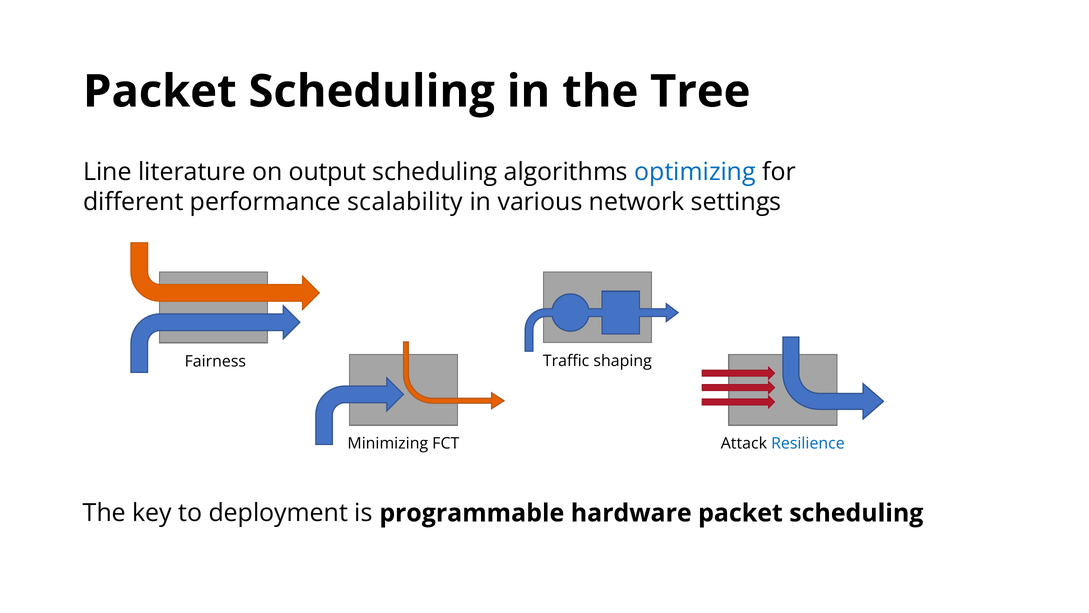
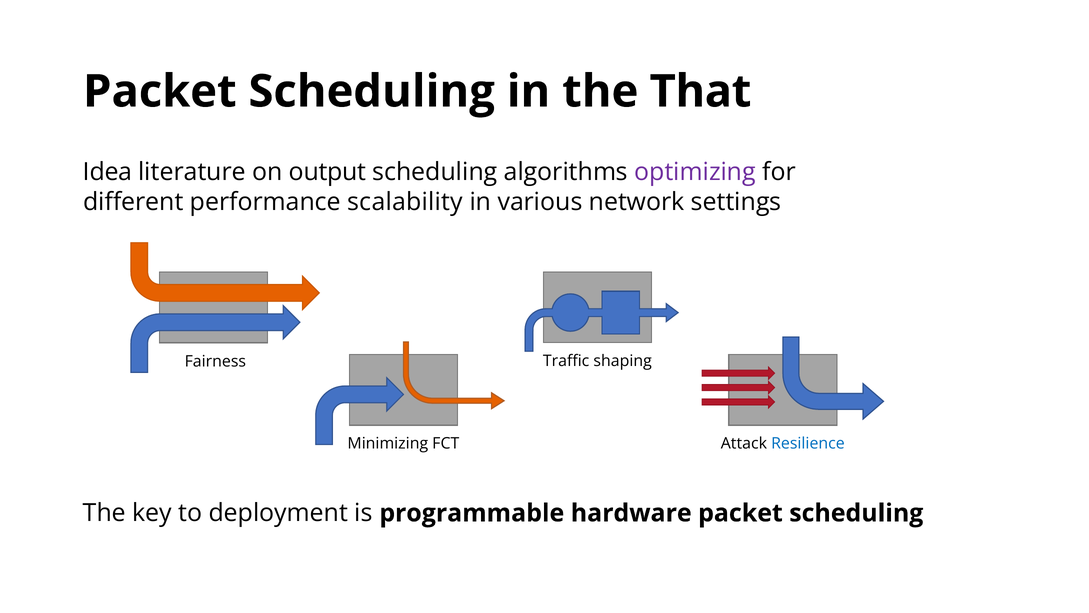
Tree: Tree -> That
Line: Line -> Idea
optimizing colour: blue -> purple
